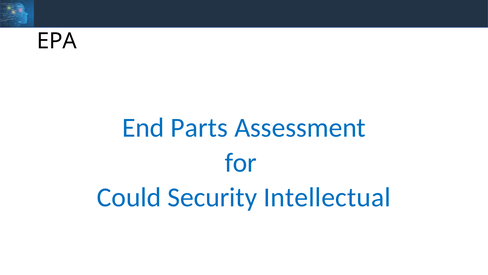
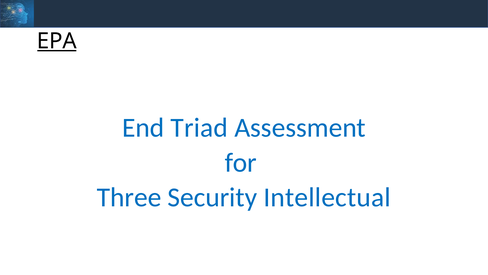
EPA underline: none -> present
Parts: Parts -> Triad
Could: Could -> Three
